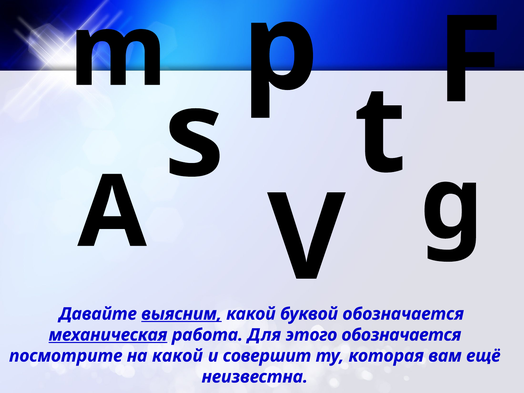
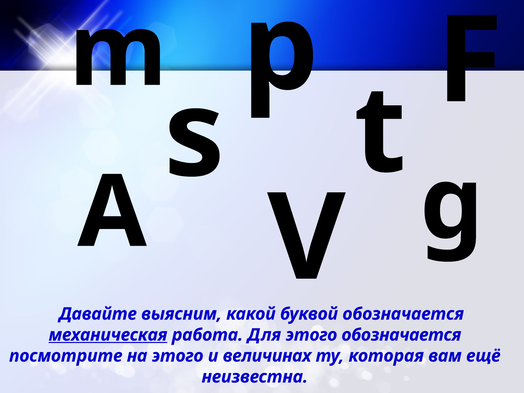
выясним underline: present -> none
на какой: какой -> этого
совершит: совершит -> величинах
